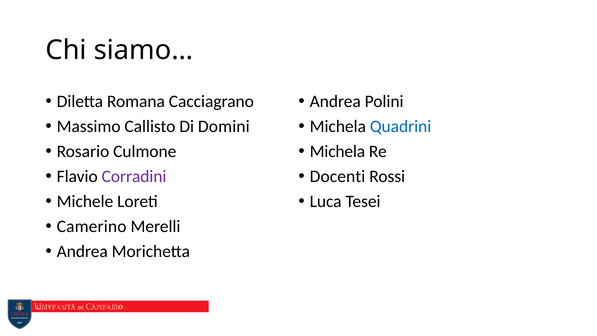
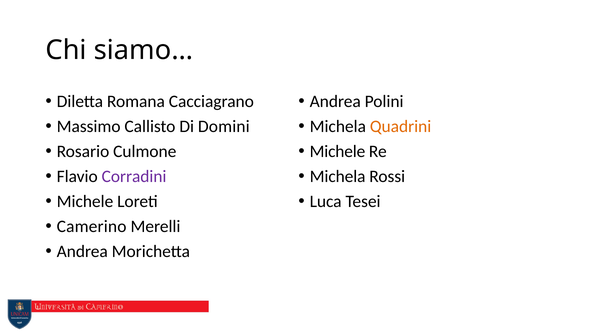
Quadrini colour: blue -> orange
Michela at (337, 151): Michela -> Michele
Docenti at (337, 176): Docenti -> Michela
